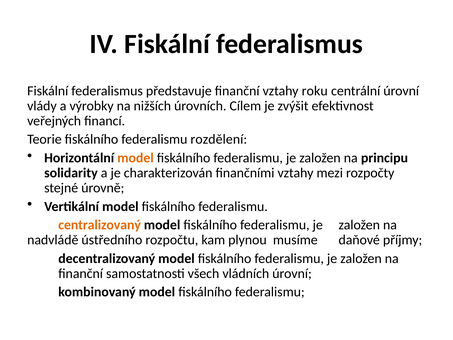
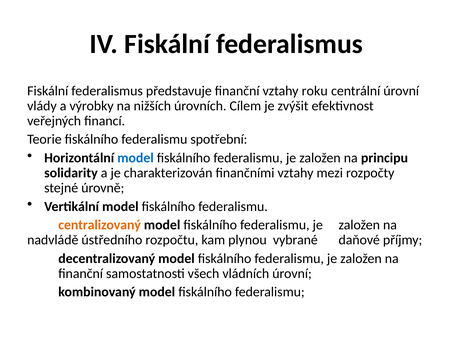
rozdělení: rozdělení -> spotřební
model at (136, 158) colour: orange -> blue
musíme: musíme -> vybrané
